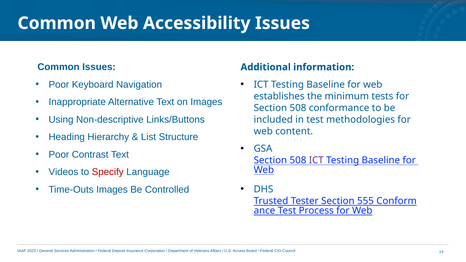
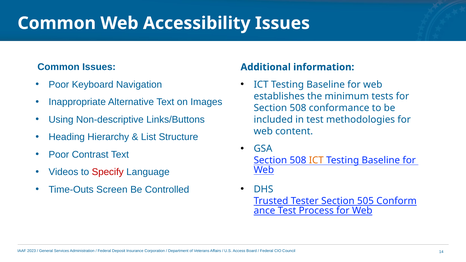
ICT at (316, 160) colour: purple -> orange
Time-Outs Images: Images -> Screen
555: 555 -> 505
